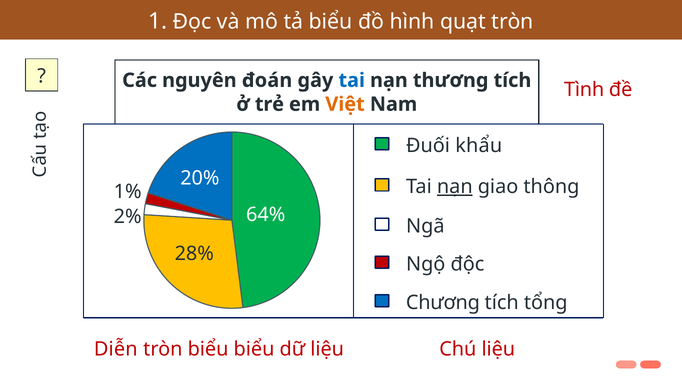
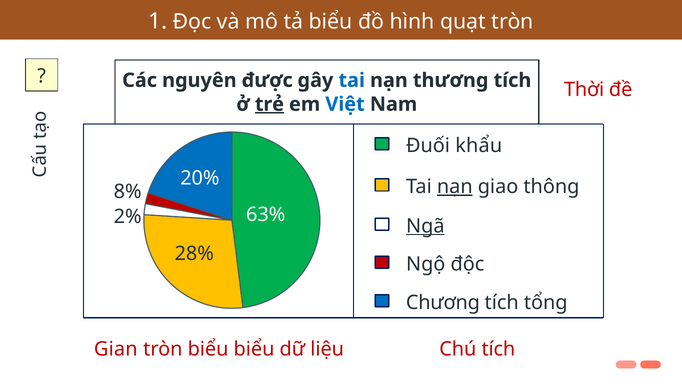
đoán: đoán -> được
Tình: Tình -> Thời
trẻ underline: none -> present
Việt colour: orange -> blue
1%: 1% -> 8%
64%: 64% -> 63%
Ngã underline: none -> present
Diễn: Diễn -> Gian
Chú liệu: liệu -> tích
